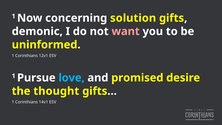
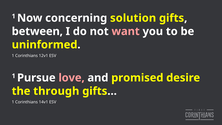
demonic: demonic -> between
love colour: light blue -> pink
thought: thought -> through
